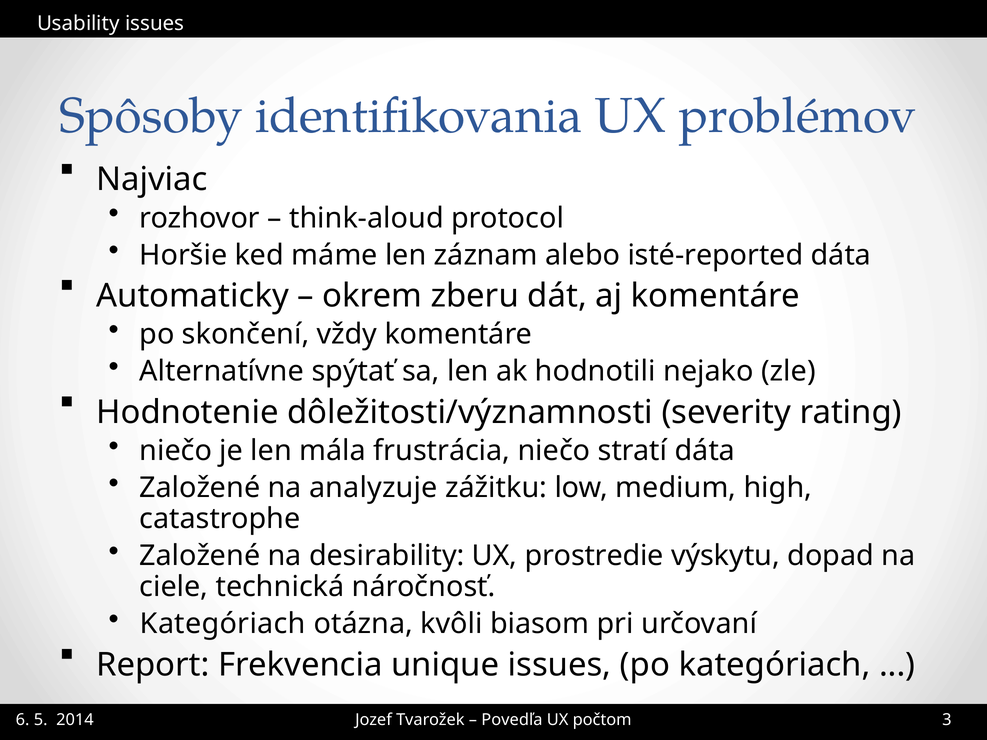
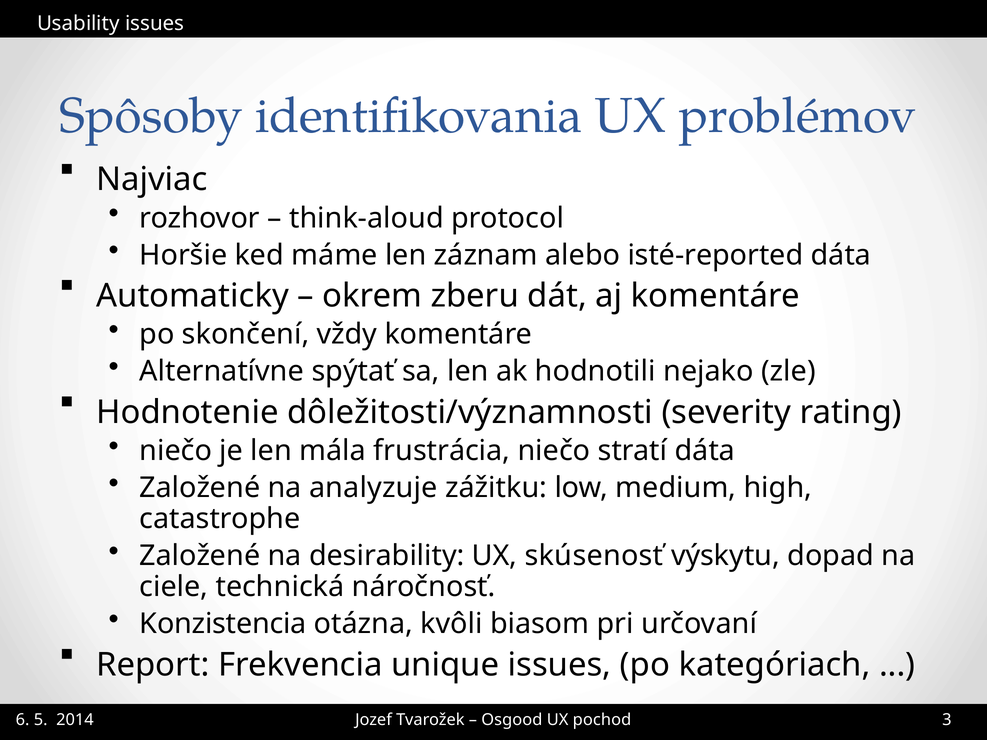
prostredie: prostredie -> skúsenosť
Kategóriach at (223, 624): Kategóriach -> Konzistencia
Povedľa: Povedľa -> Osgood
počtom: počtom -> pochod
